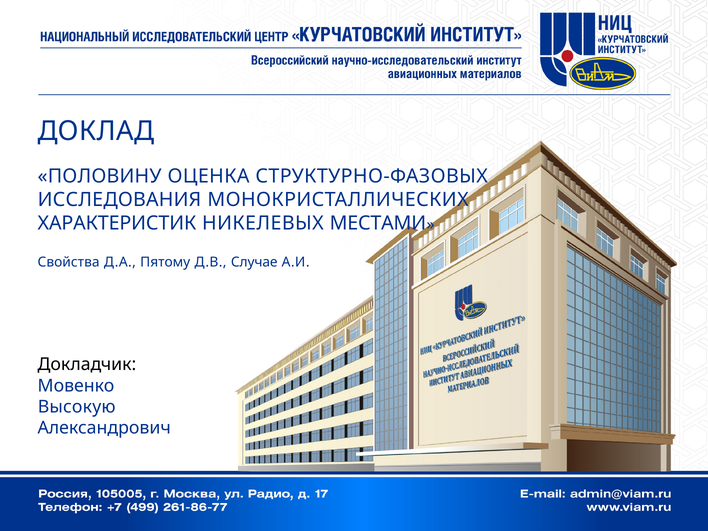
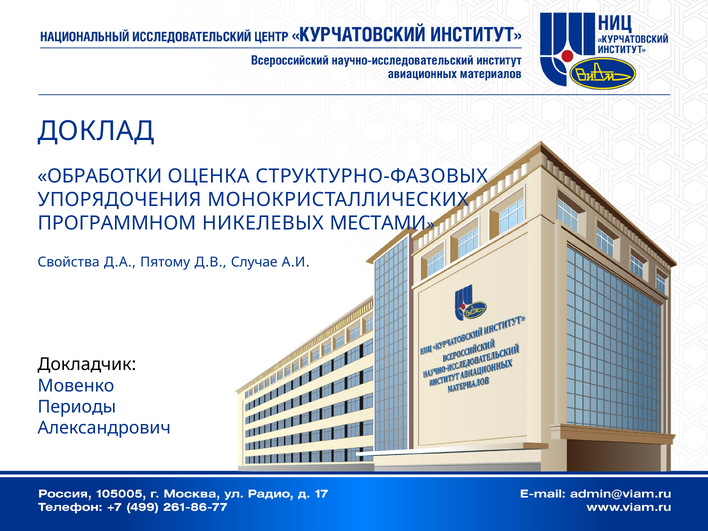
ПОЛОВИНУ: ПОЛОВИНУ -> ОБРАБОТКИ
ИССЛЕДОВАНИЯ: ИССЛЕДОВАНИЯ -> УПОРЯДОЧЕНИЯ
ХАРАКТЕРИСТИК: ХАРАКТЕРИСТИК -> ПРОГРАММНОМ
Высокую: Высокую -> Периоды
